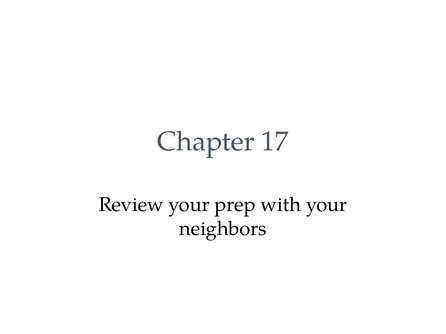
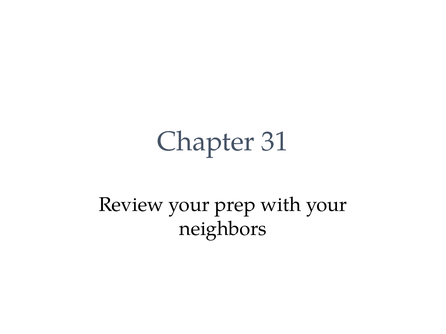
17: 17 -> 31
